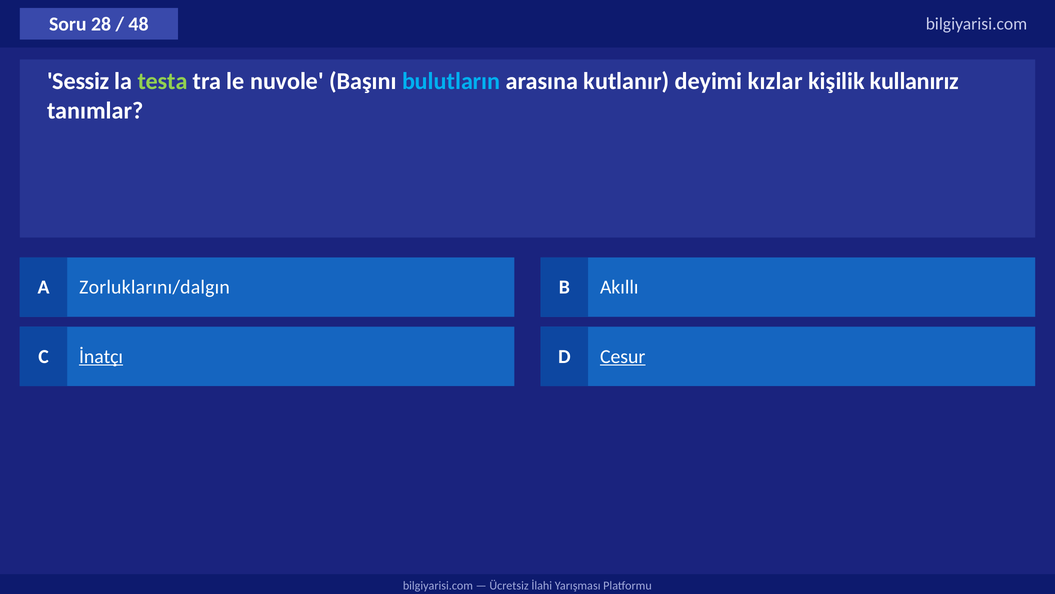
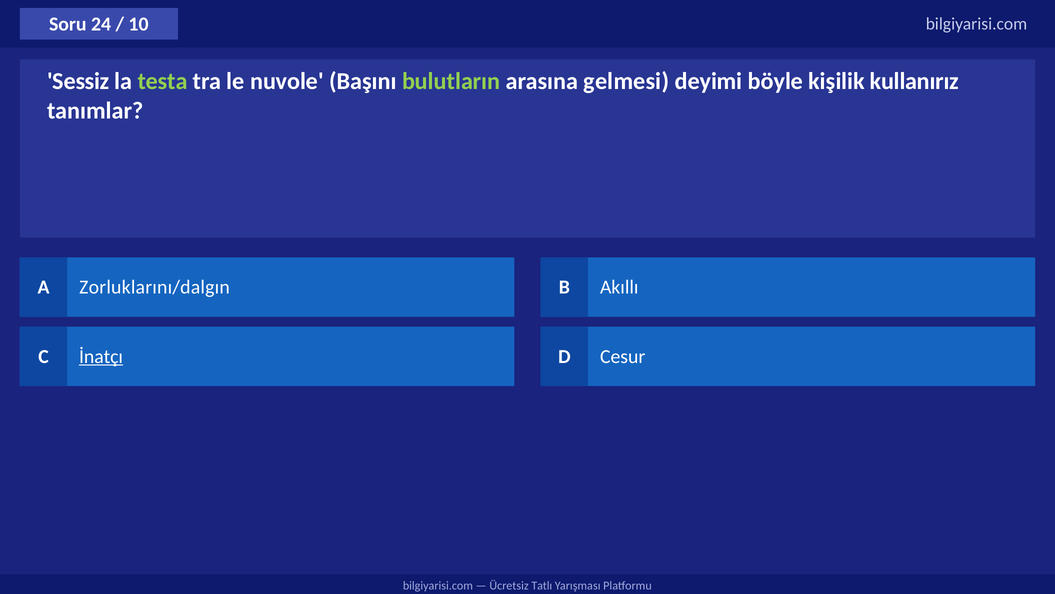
28: 28 -> 24
48: 48 -> 10
bulutların colour: light blue -> light green
kutlanır: kutlanır -> gelmesi
kızlar: kızlar -> böyle
Cesur underline: present -> none
İlahi: İlahi -> Tatlı
